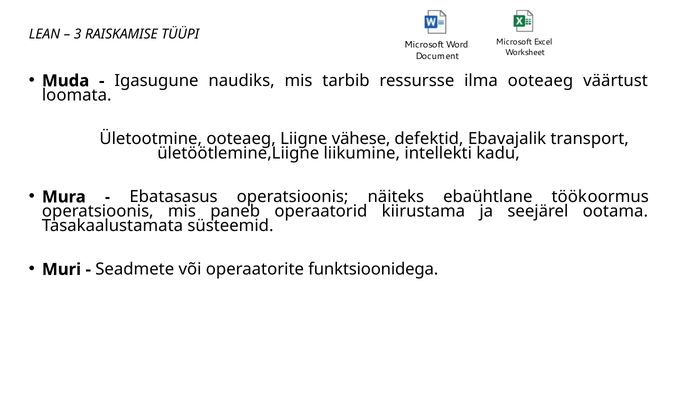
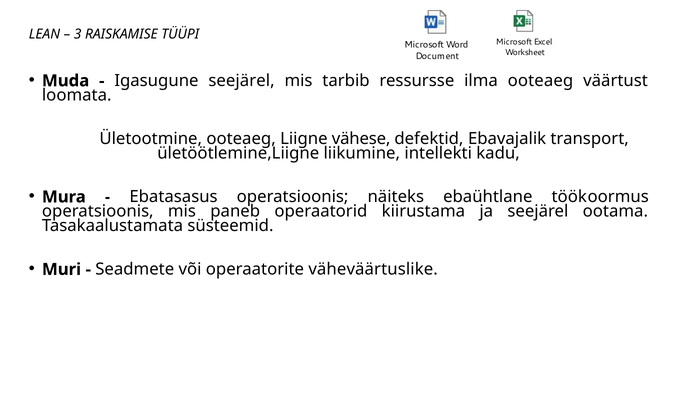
Igasugune naudiks: naudiks -> seejärel
funktsioonidega: funktsioonidega -> väheväärtuslike
